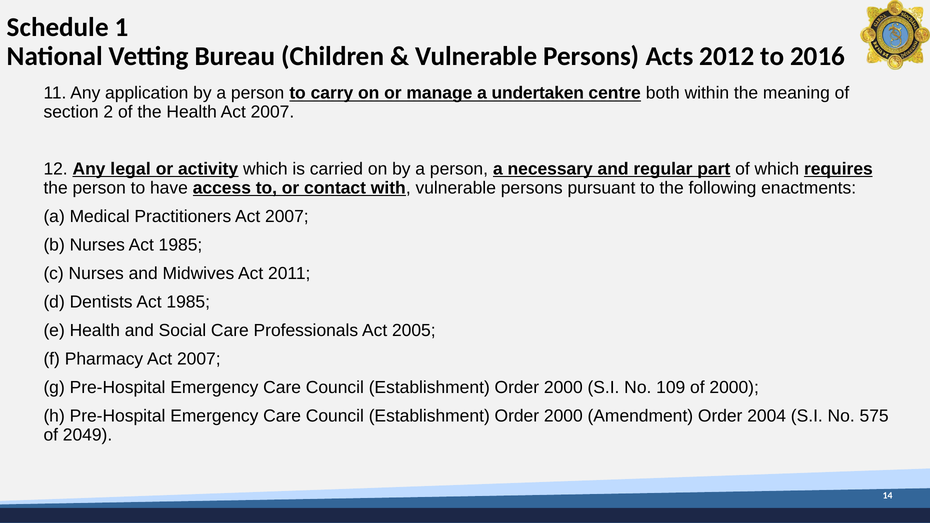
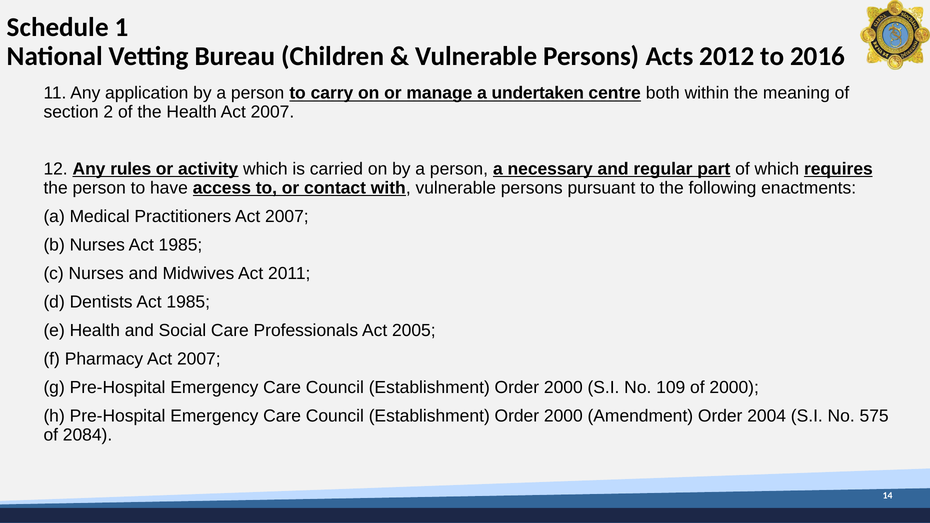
legal: legal -> rules
2049: 2049 -> 2084
